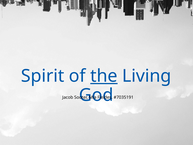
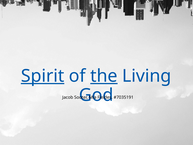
Spirit underline: none -> present
